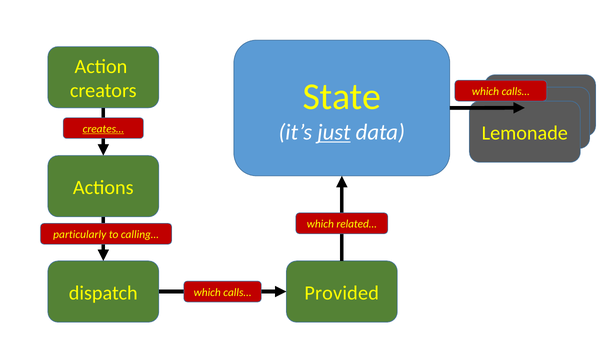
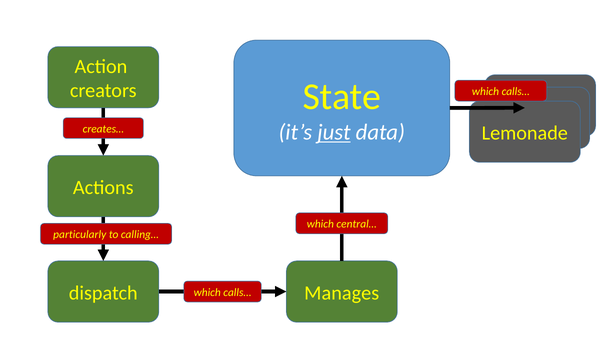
creates… underline: present -> none
related…: related… -> central…
Provided: Provided -> Manages
